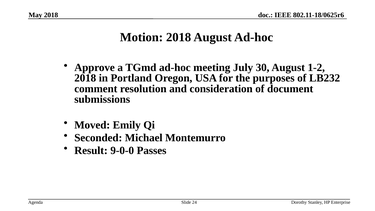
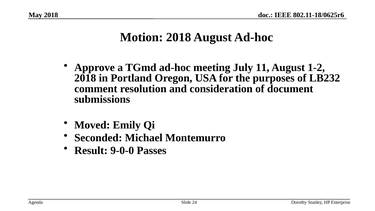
30: 30 -> 11
